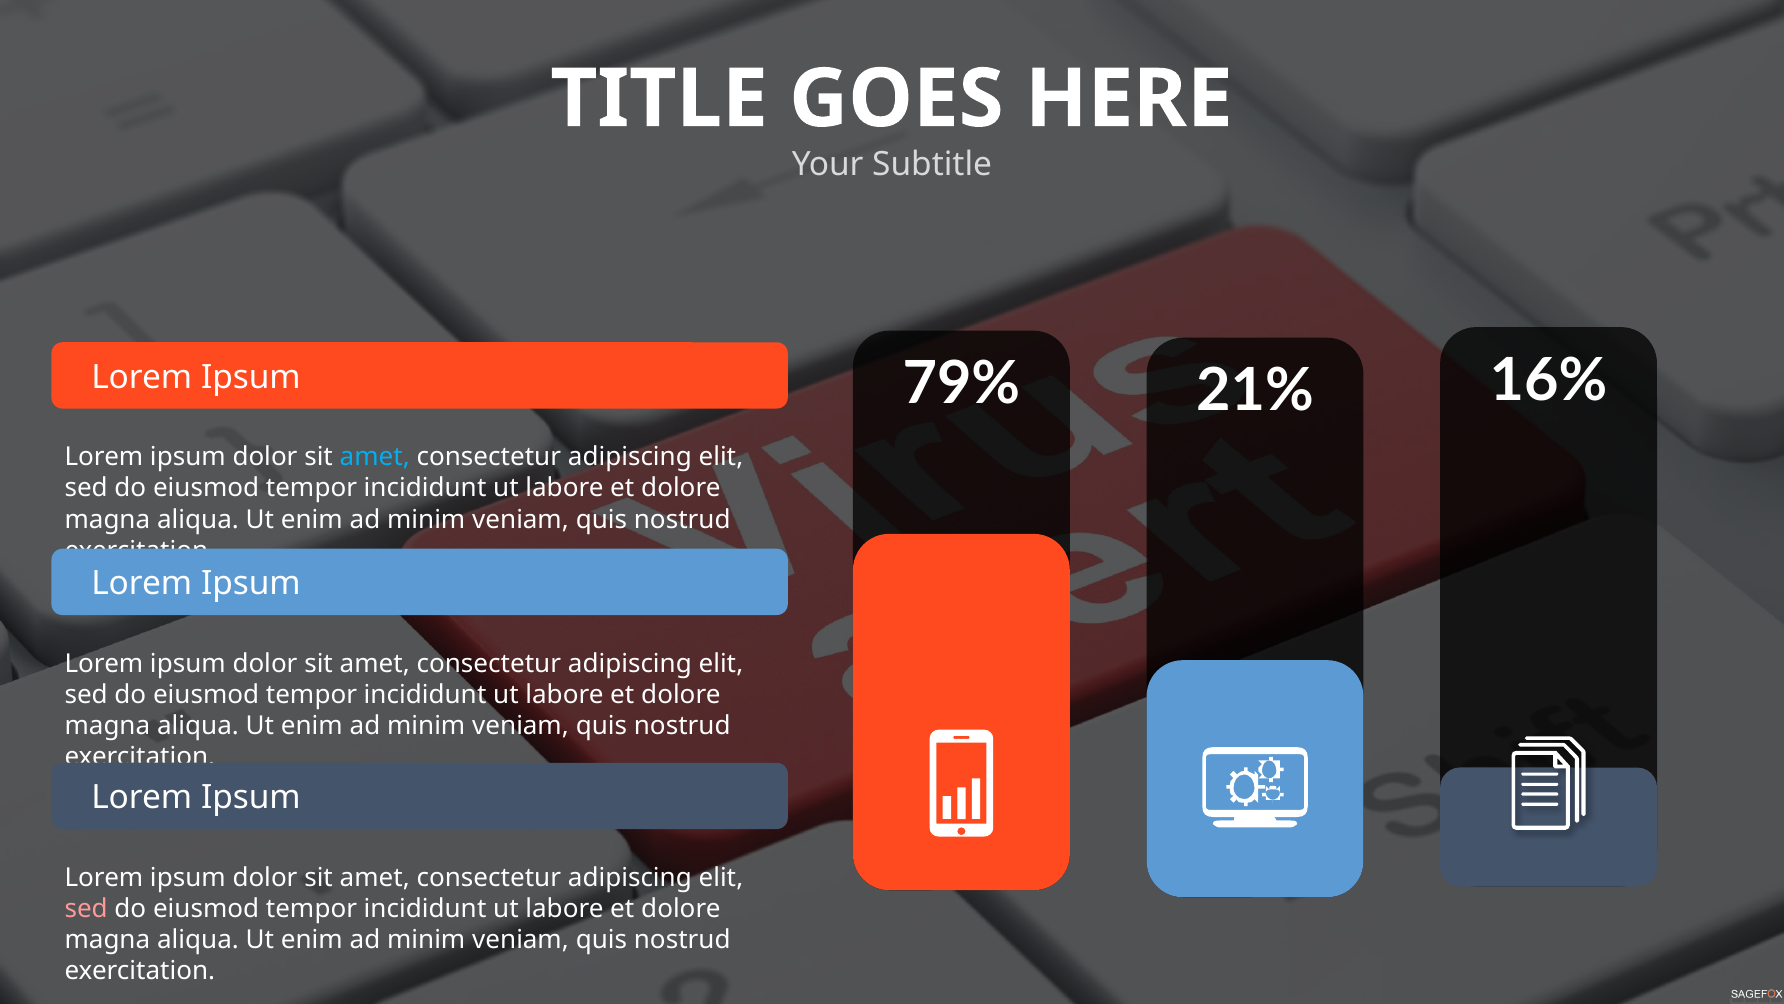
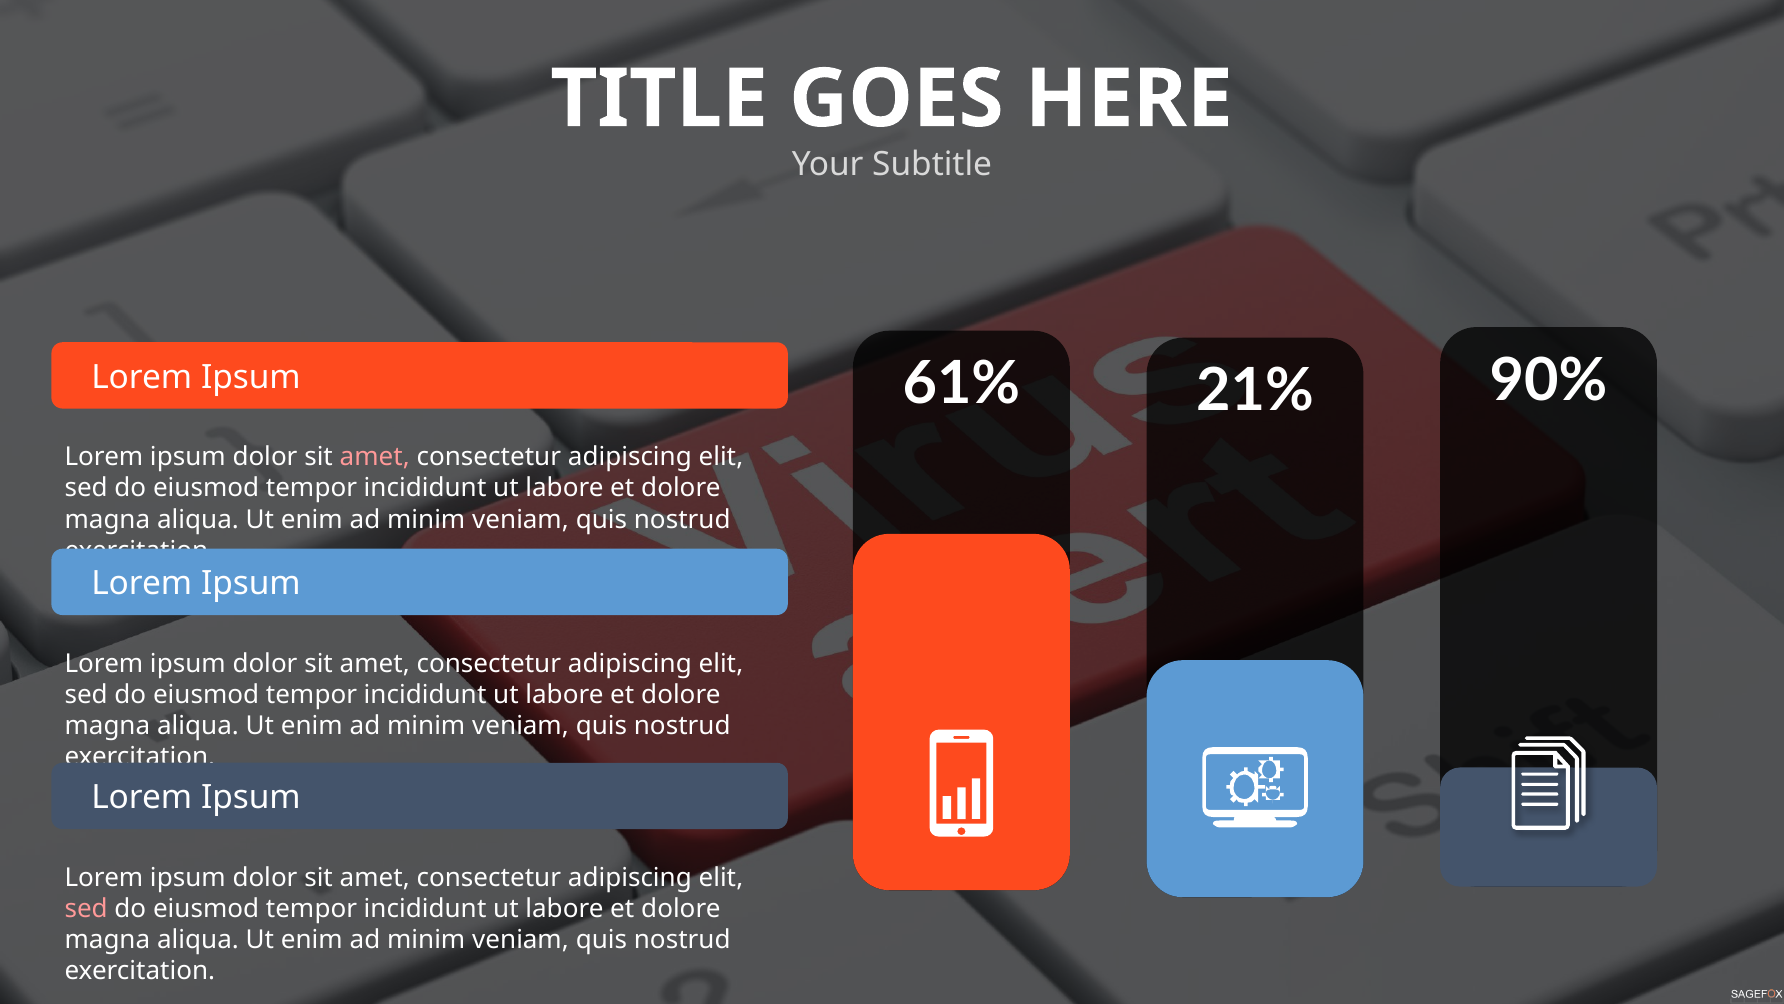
16%: 16% -> 90%
79%: 79% -> 61%
amet at (375, 457) colour: light blue -> pink
